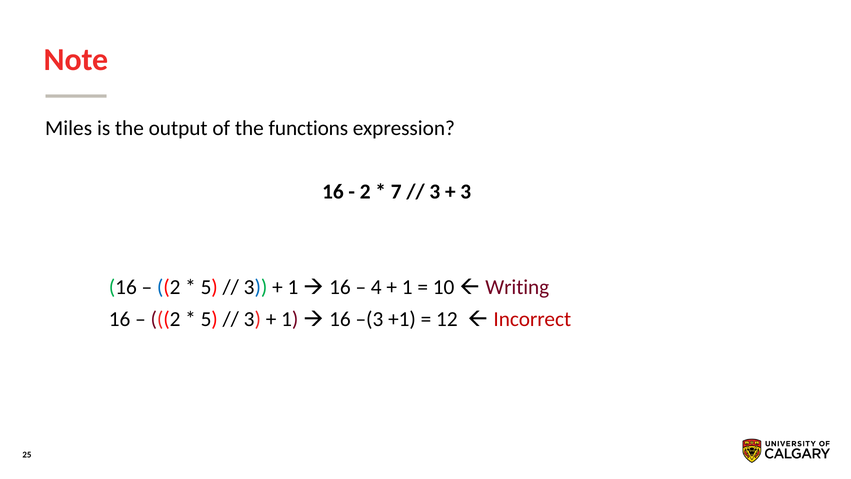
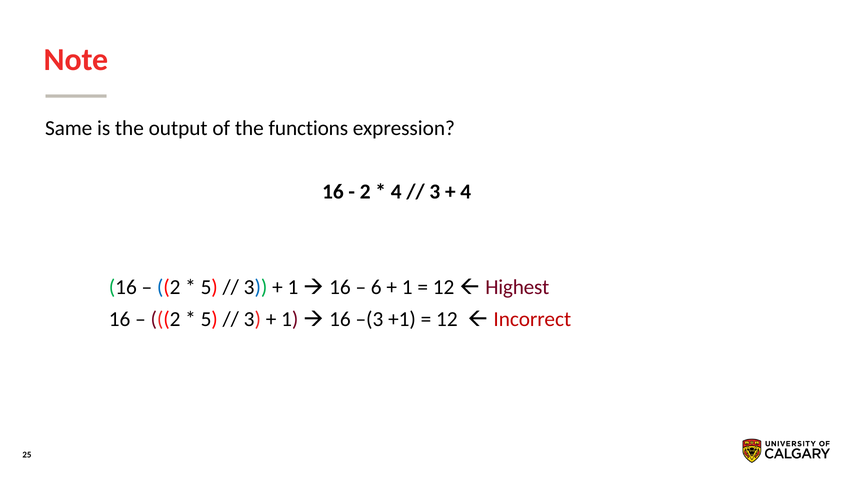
Miles: Miles -> Same
7 at (396, 192): 7 -> 4
3 at (466, 192): 3 -> 4
4: 4 -> 6
10 at (444, 287): 10 -> 12
Writing: Writing -> Highest
